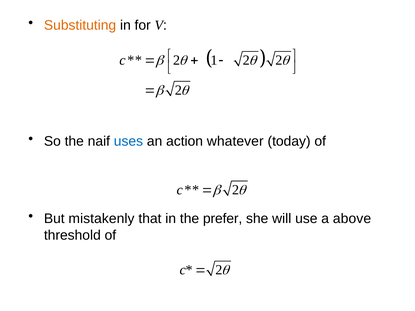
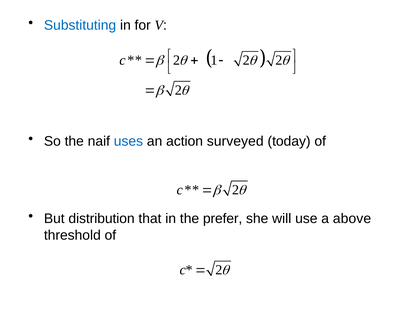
Substituting colour: orange -> blue
whatever: whatever -> surveyed
mistakenly: mistakenly -> distribution
